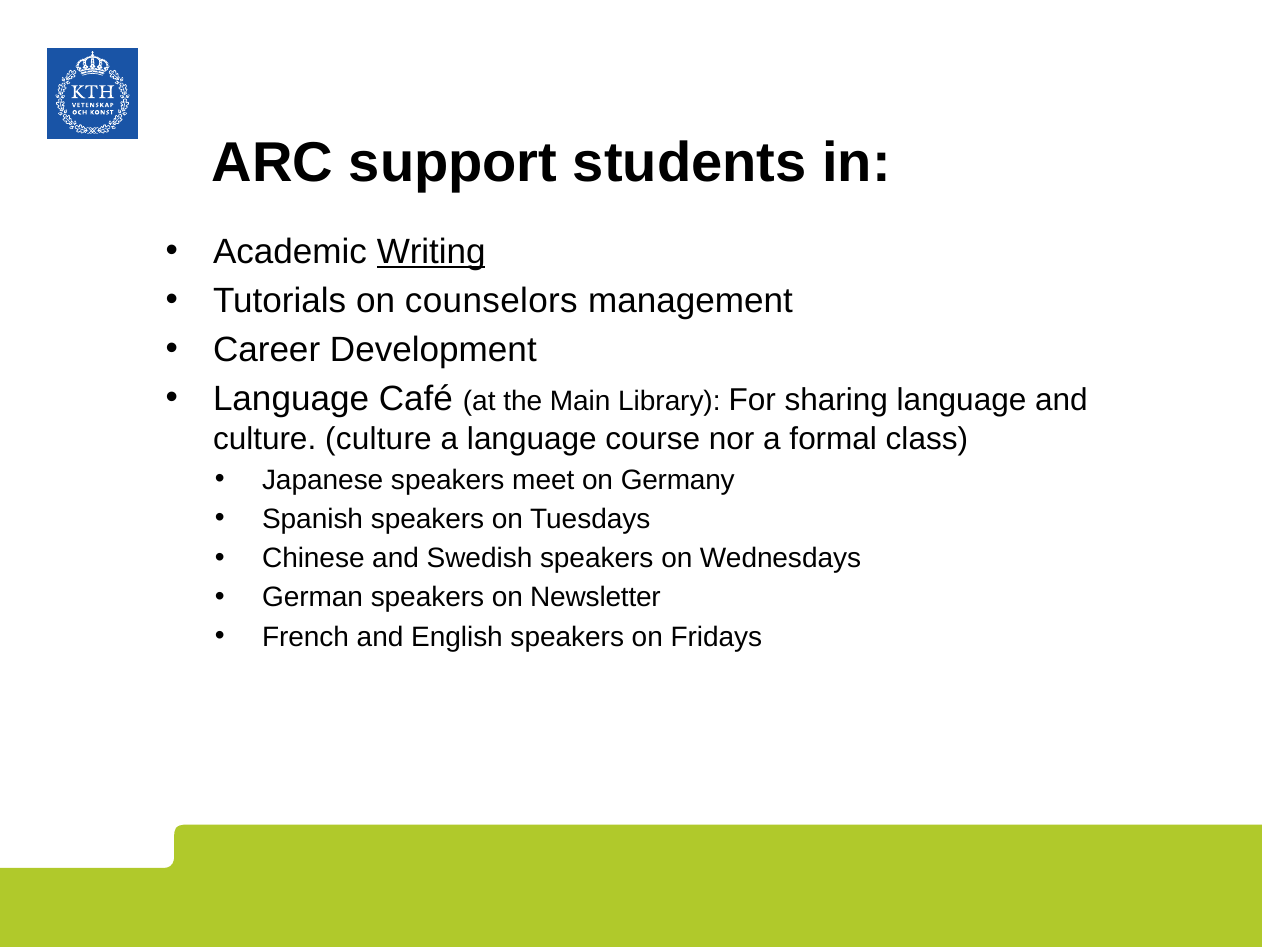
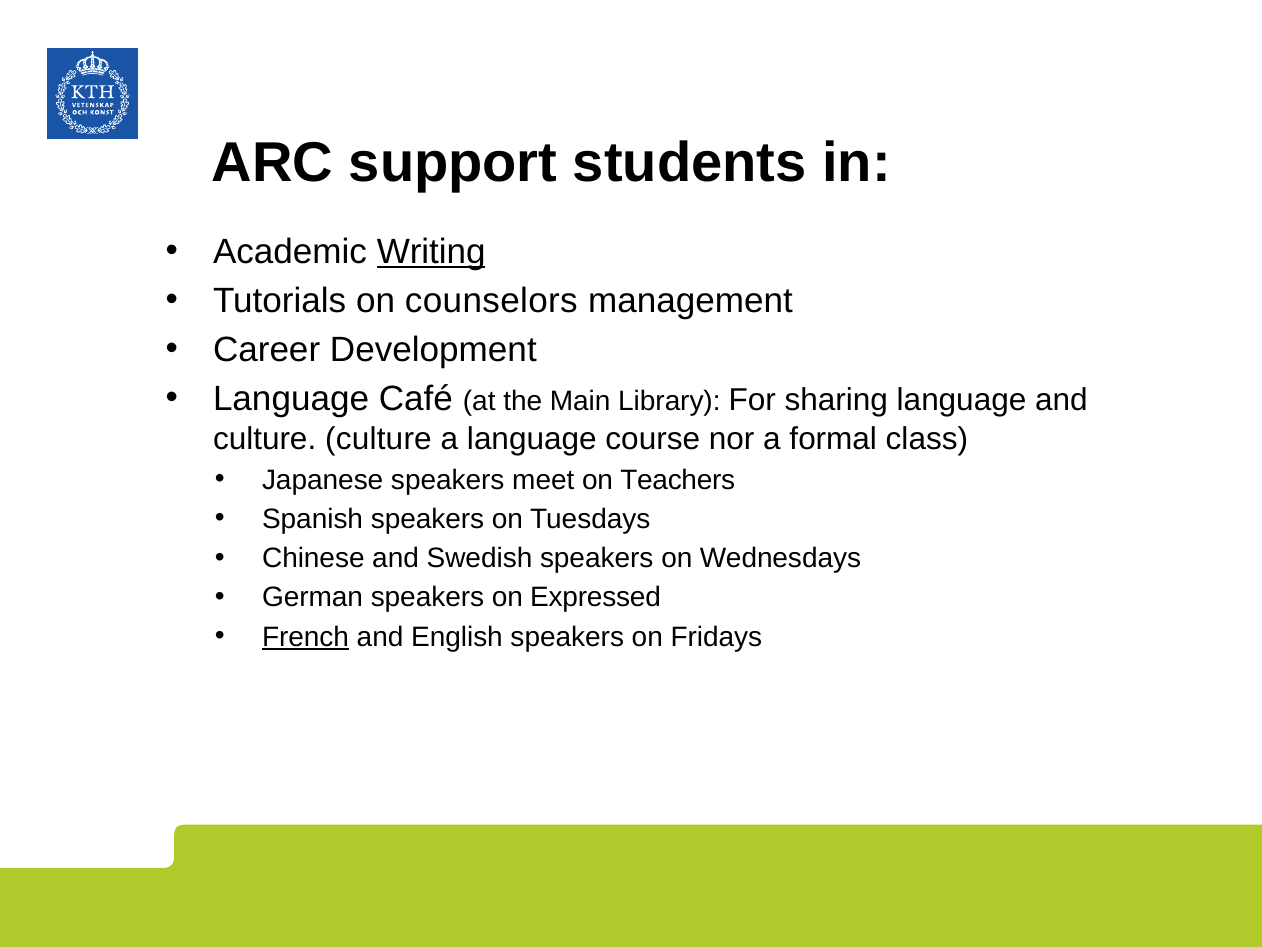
Germany: Germany -> Teachers
Newsletter: Newsletter -> Expressed
French underline: none -> present
